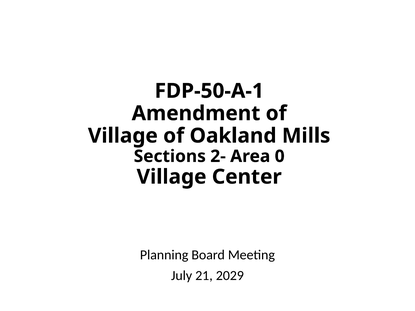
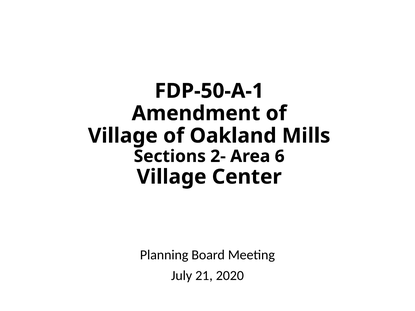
0: 0 -> 6
2029: 2029 -> 2020
